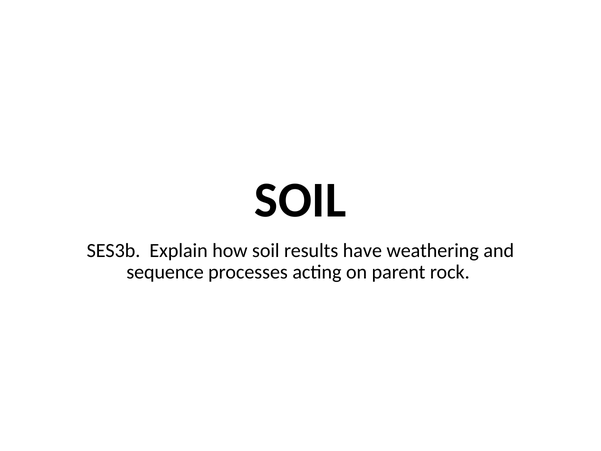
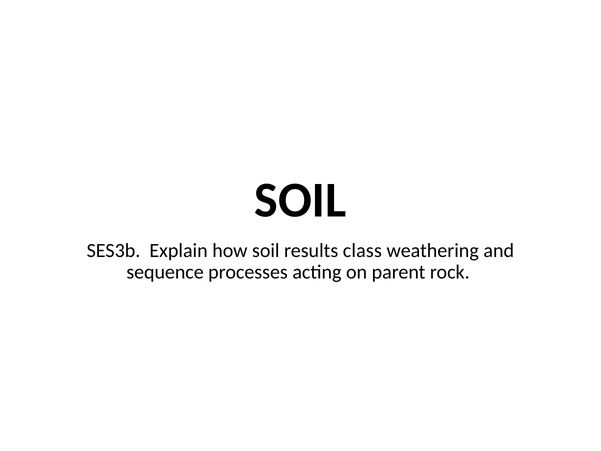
have: have -> class
